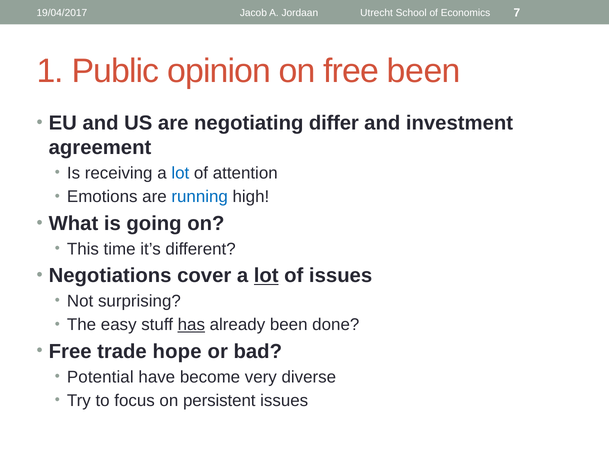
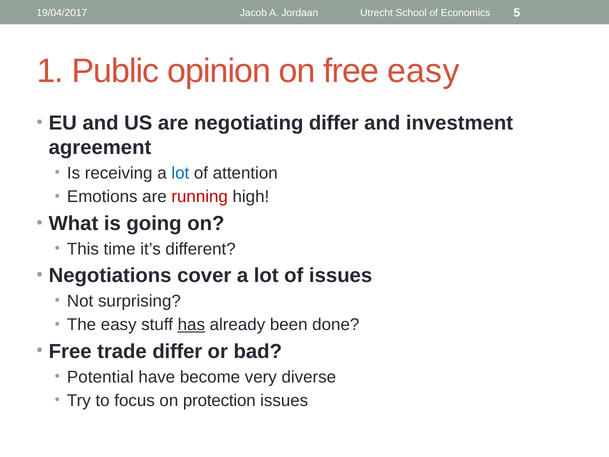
7: 7 -> 5
free been: been -> easy
running colour: blue -> red
lot at (266, 275) underline: present -> none
trade hope: hope -> differ
persistent: persistent -> protection
